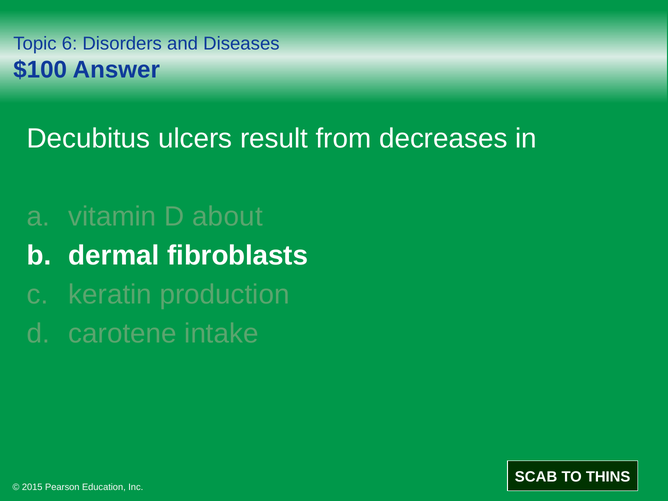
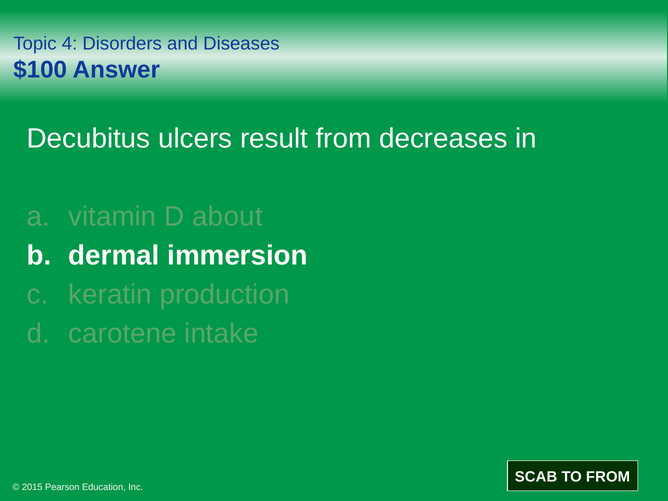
6: 6 -> 4
fibroblasts: fibroblasts -> immersion
TO THINS: THINS -> FROM
